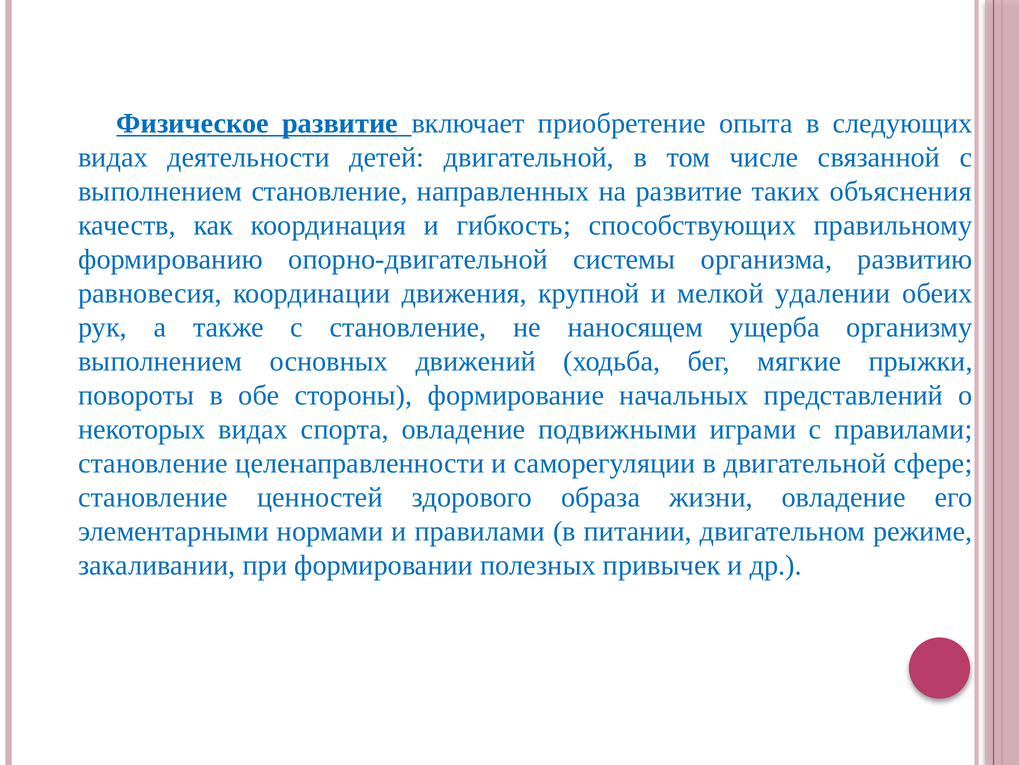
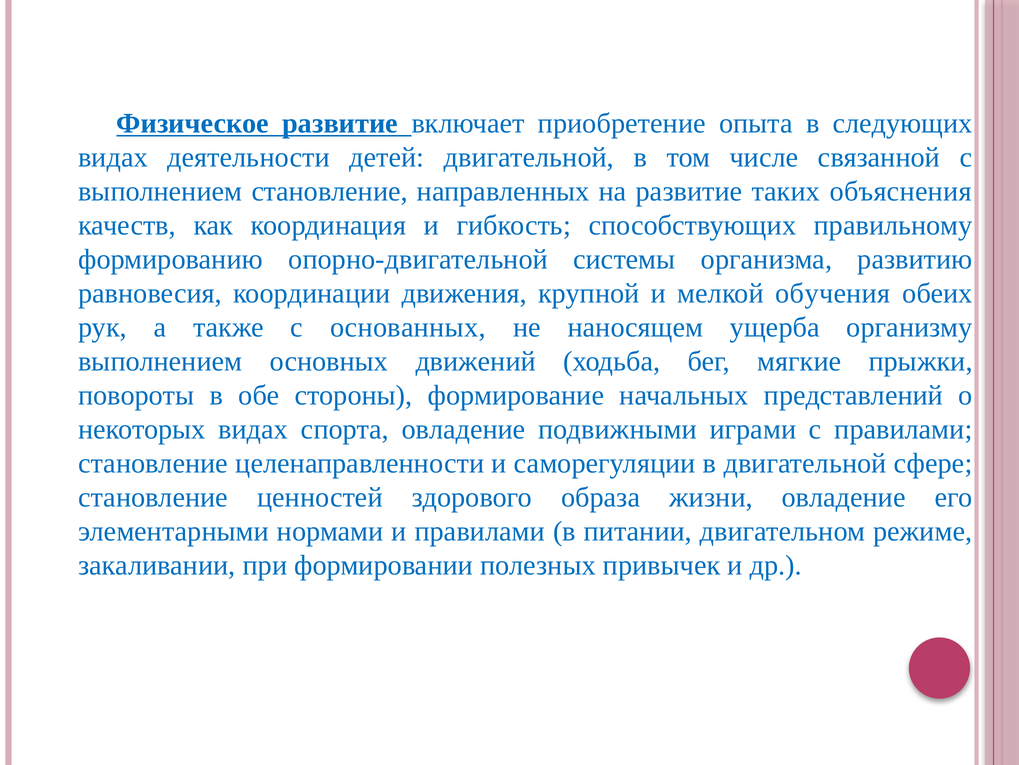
удалении: удалении -> обучения
с становление: становление -> основанных
